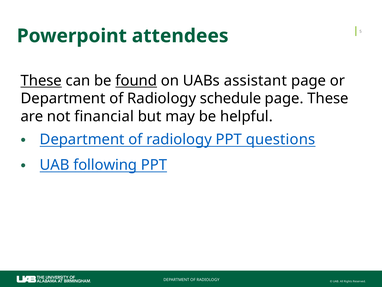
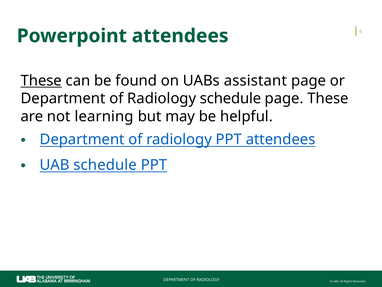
found underline: present -> none
financial: financial -> learning
PPT questions: questions -> attendees
UAB following: following -> schedule
